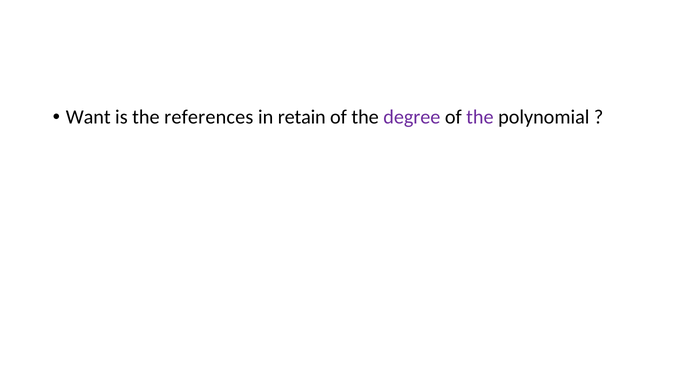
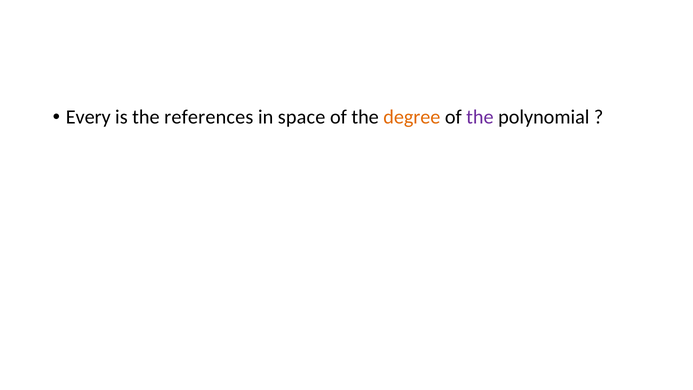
Want: Want -> Every
retain: retain -> space
degree colour: purple -> orange
